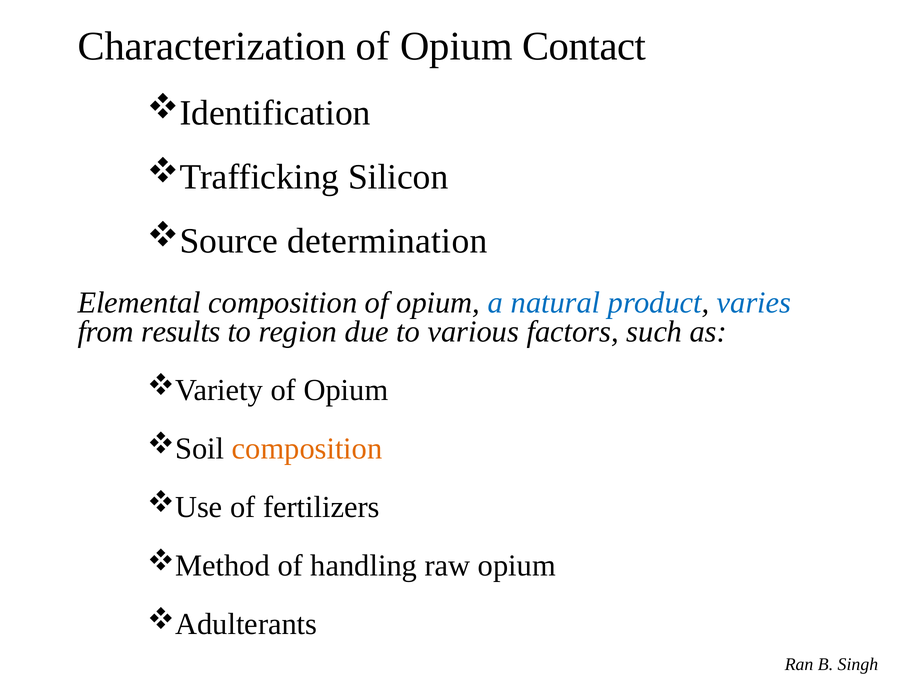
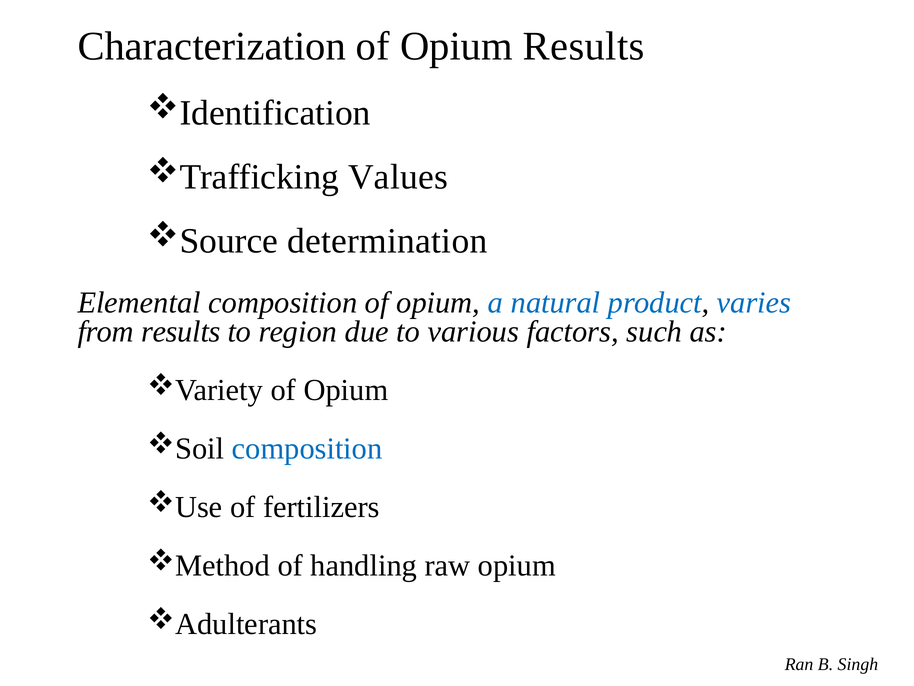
Opium Contact: Contact -> Results
Silicon: Silicon -> Values
composition at (307, 448) colour: orange -> blue
